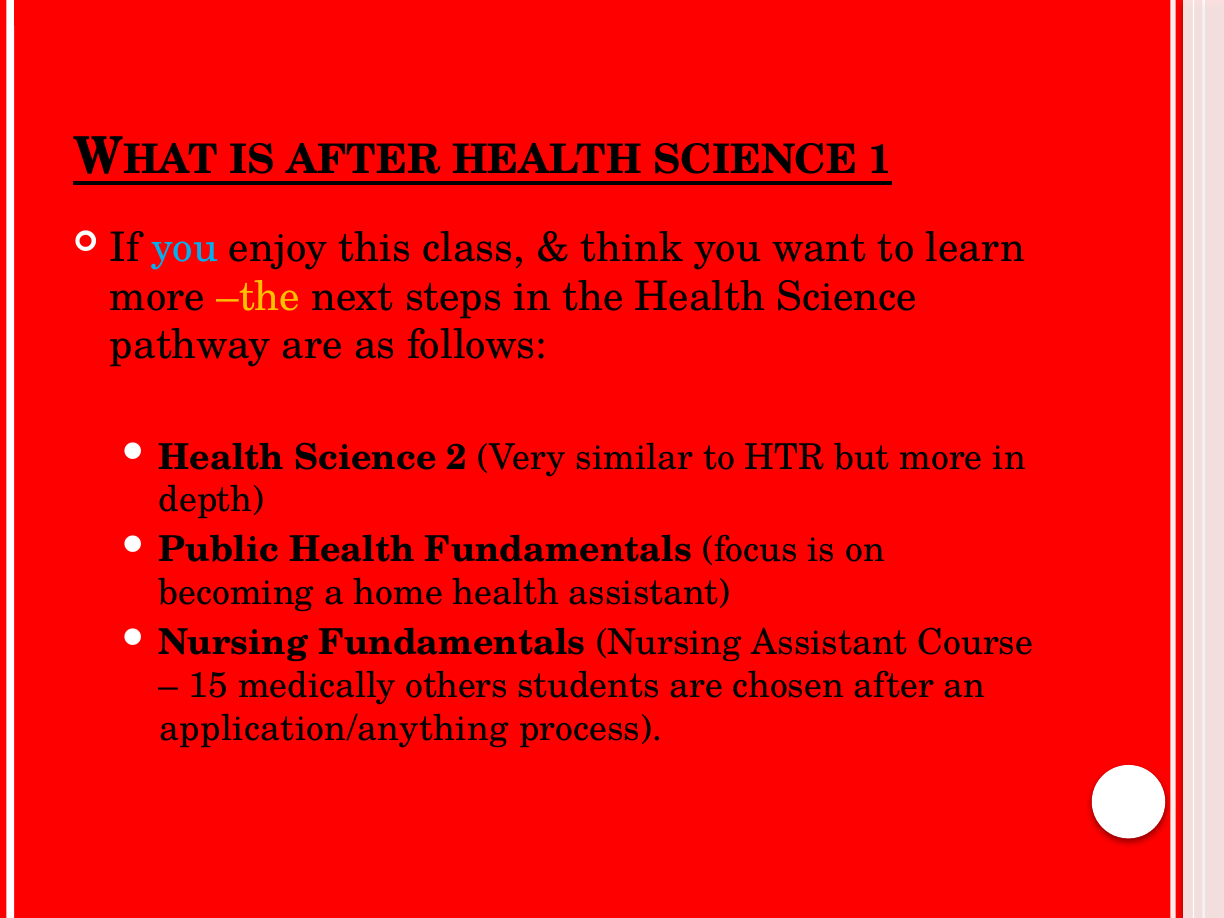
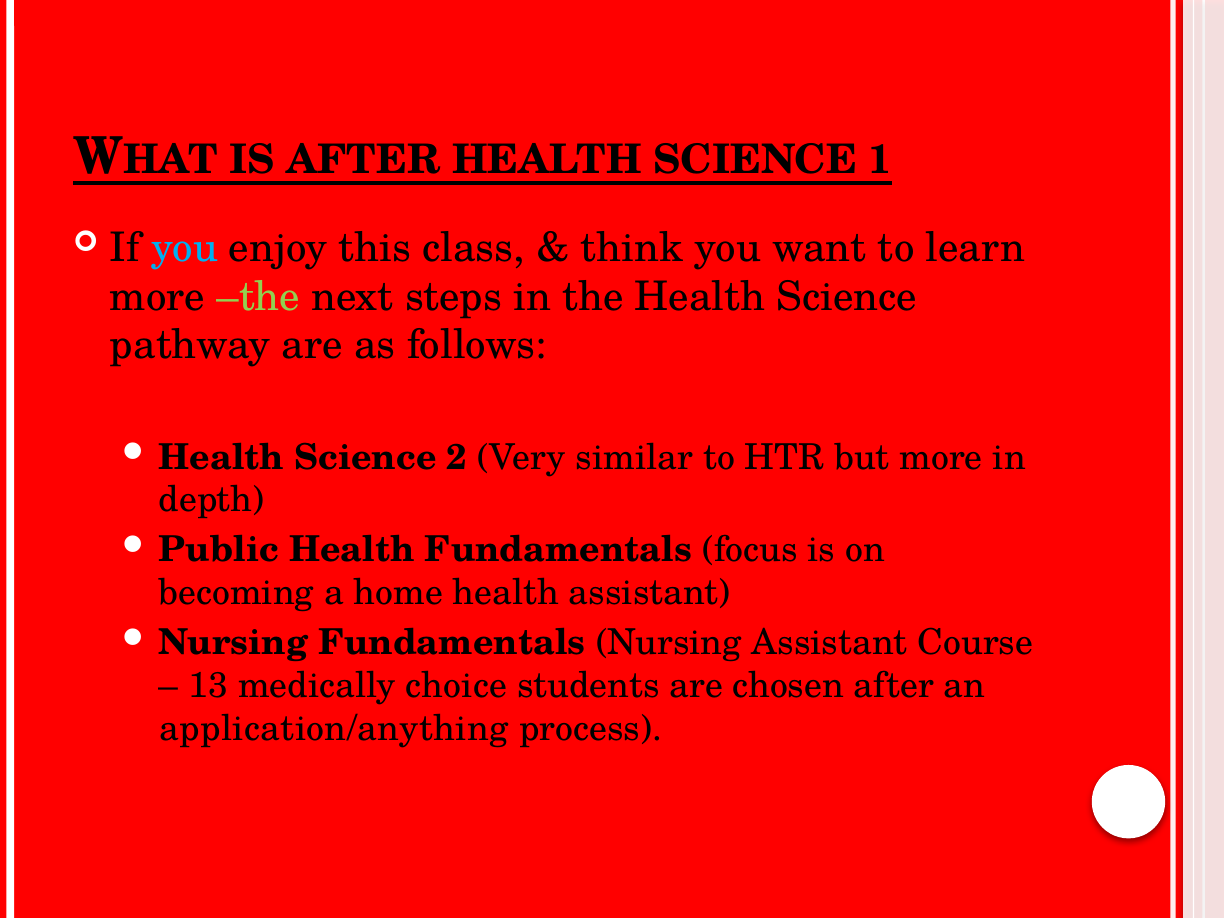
the at (258, 297) colour: yellow -> light green
15: 15 -> 13
others: others -> choice
